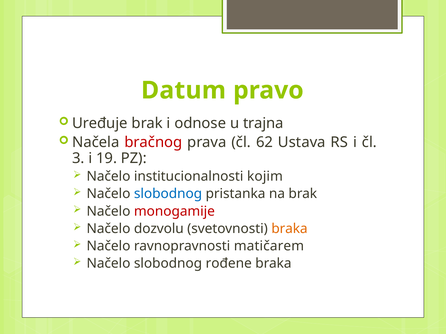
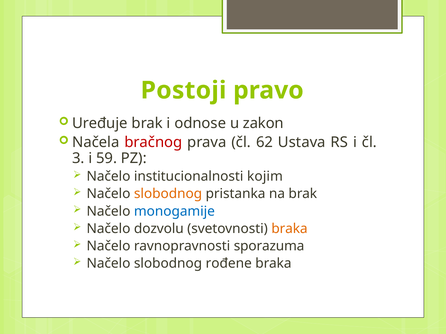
Datum: Datum -> Postoji
trajna: trajna -> zakon
19: 19 -> 59
slobodnog at (168, 194) colour: blue -> orange
monogamije colour: red -> blue
matičarem: matičarem -> sporazuma
